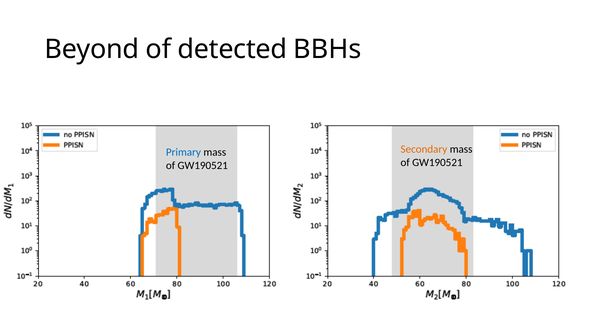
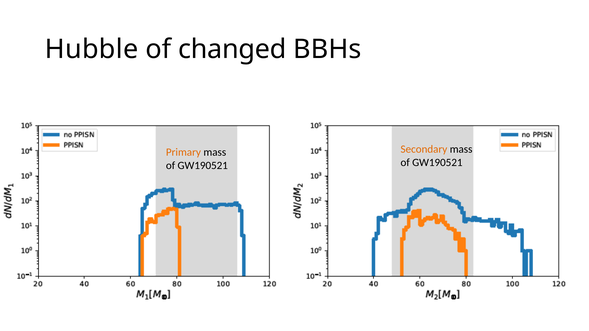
Beyond: Beyond -> Hubble
detected: detected -> changed
Primary colour: blue -> orange
